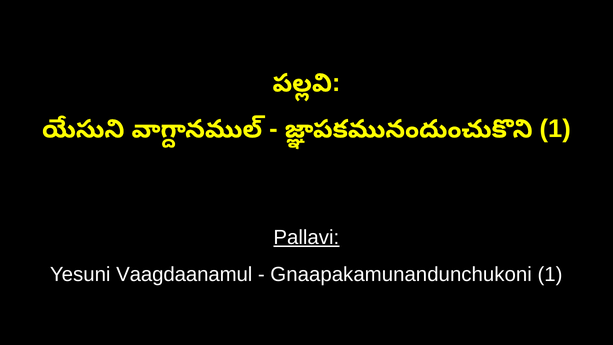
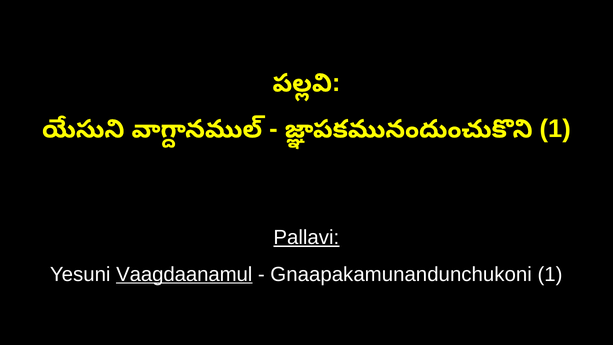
Vaagdaanamul underline: none -> present
